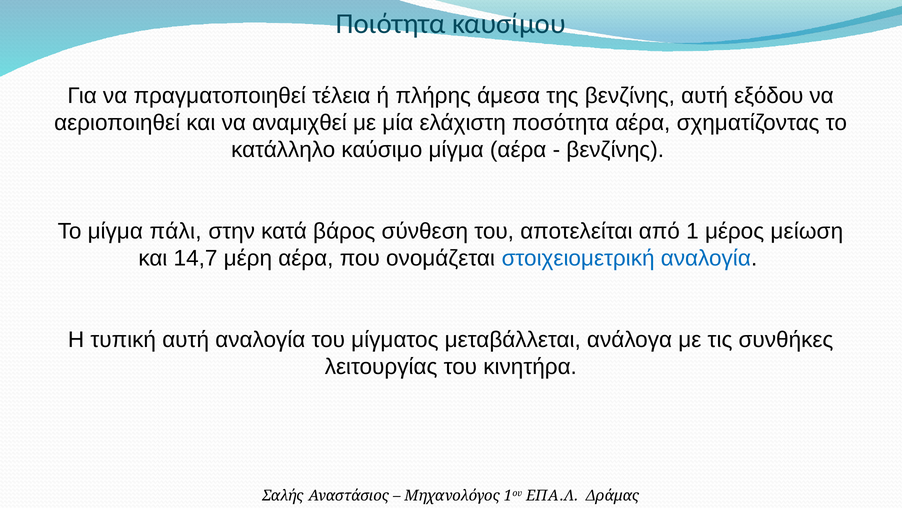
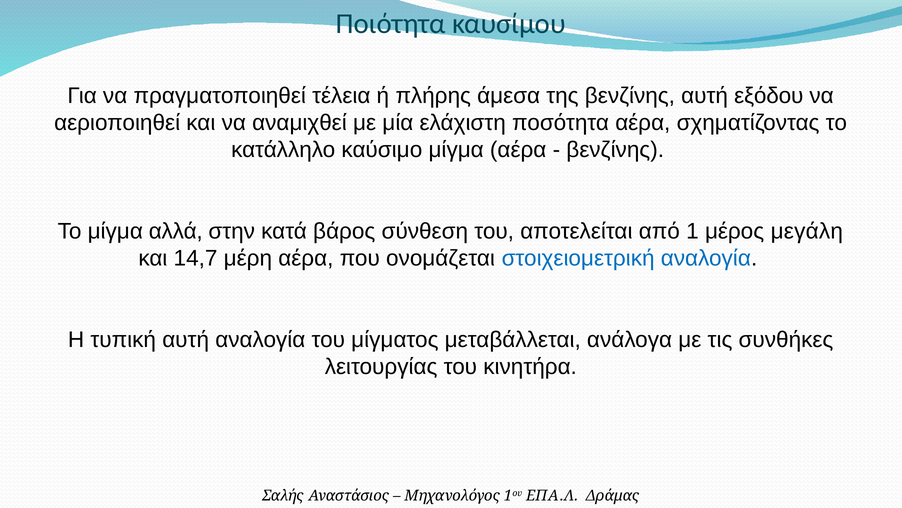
πάλι: πάλι -> αλλά
μείωση: μείωση -> μεγάλη
